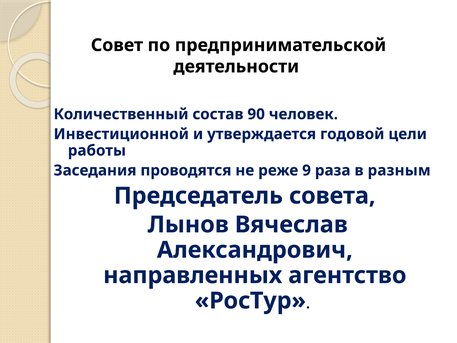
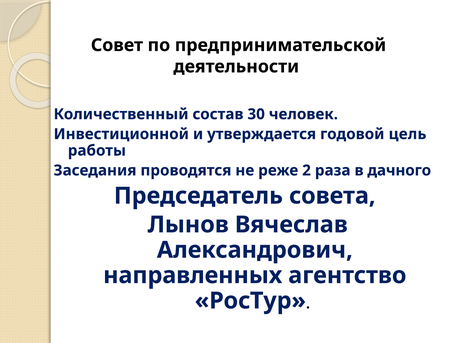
90: 90 -> 30
цели: цели -> цель
9: 9 -> 2
разным: разным -> дачного
